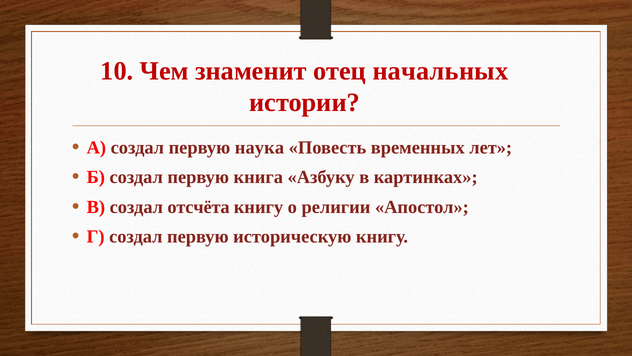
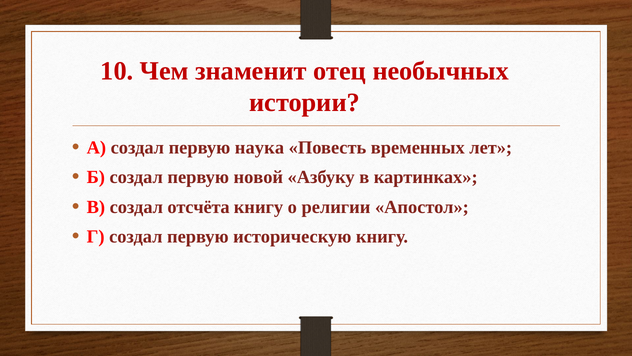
начальных: начальных -> необычных
книга: книга -> новой
